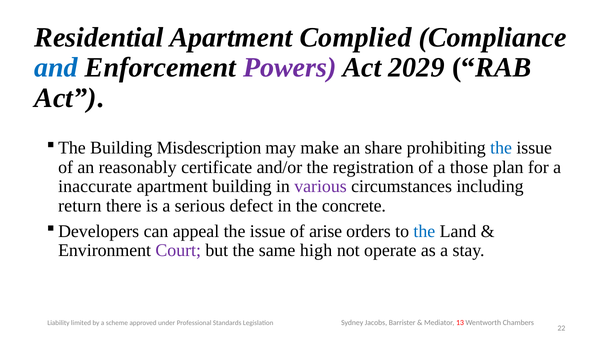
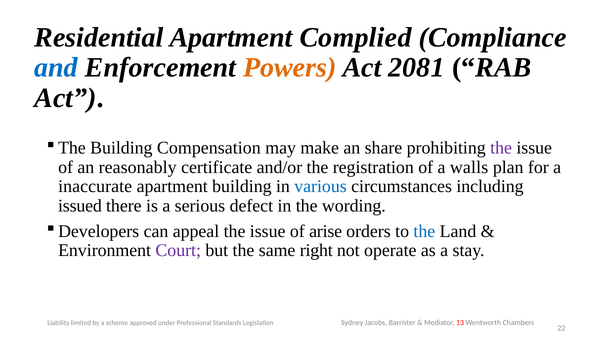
Powers colour: purple -> orange
2029: 2029 -> 2081
Misdescription: Misdescription -> Compensation
the at (501, 148) colour: blue -> purple
those: those -> walls
various colour: purple -> blue
return: return -> issued
concrete: concrete -> wording
high: high -> right
